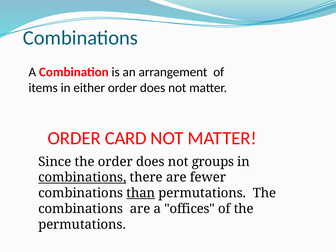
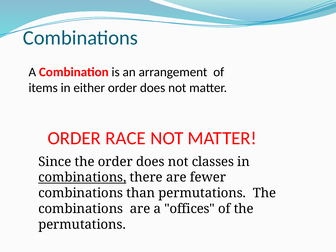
CARD: CARD -> RACE
groups: groups -> classes
than underline: present -> none
